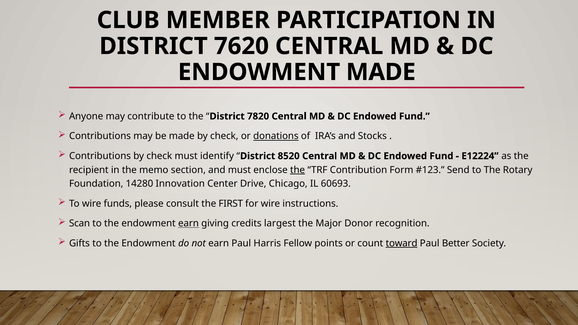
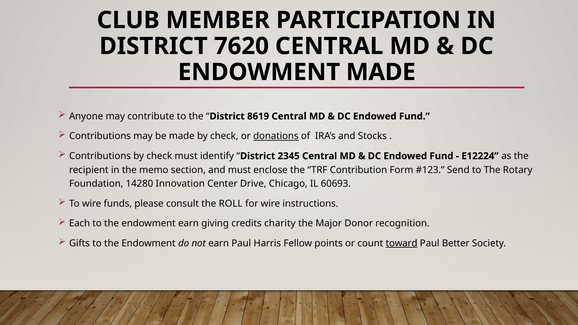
7820: 7820 -> 8619
8520: 8520 -> 2345
the at (298, 170) underline: present -> none
FIRST: FIRST -> ROLL
Scan: Scan -> Each
earn at (188, 223) underline: present -> none
largest: largest -> charity
